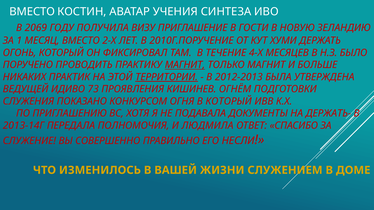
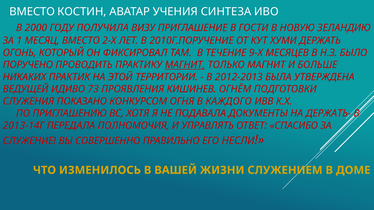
2069: 2069 -> 2000
4-Х: 4-Х -> 9-Х
ТЕРРИТОРИИ underline: present -> none
В КОТОРЫЙ: КОТОРЫЙ -> КАЖДОГО
ЛЮДМИЛА: ЛЮДМИЛА -> УПРАВЛЯТЬ
